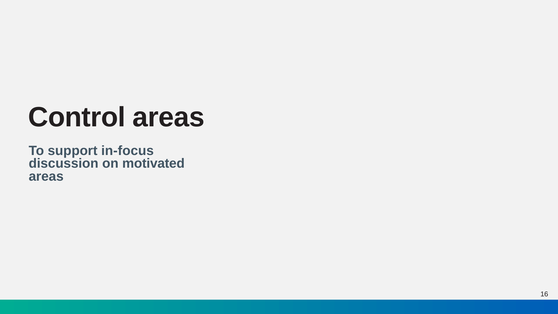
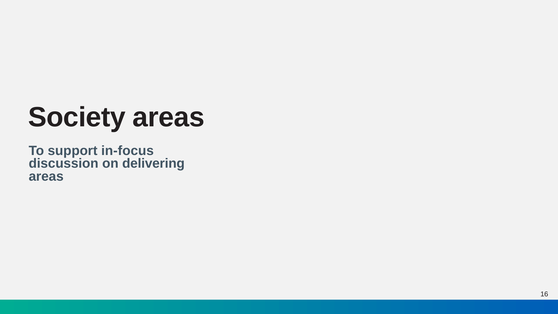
Control: Control -> Society
motivated: motivated -> delivering
